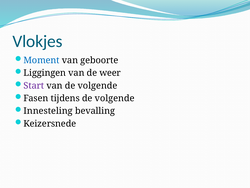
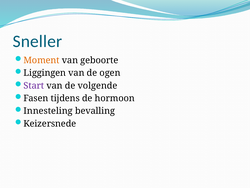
Vlokjes: Vlokjes -> Sneller
Moment colour: blue -> orange
weer: weer -> ogen
tijdens de volgende: volgende -> hormoon
